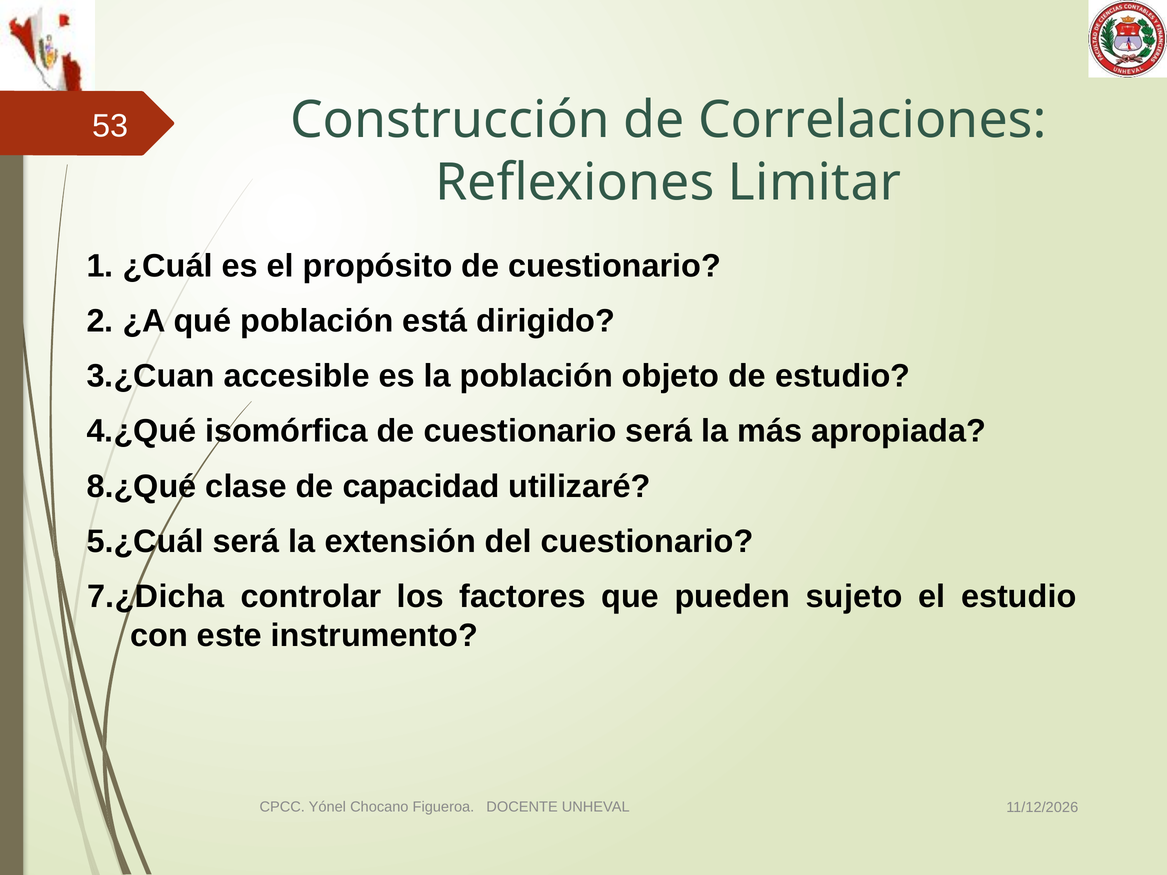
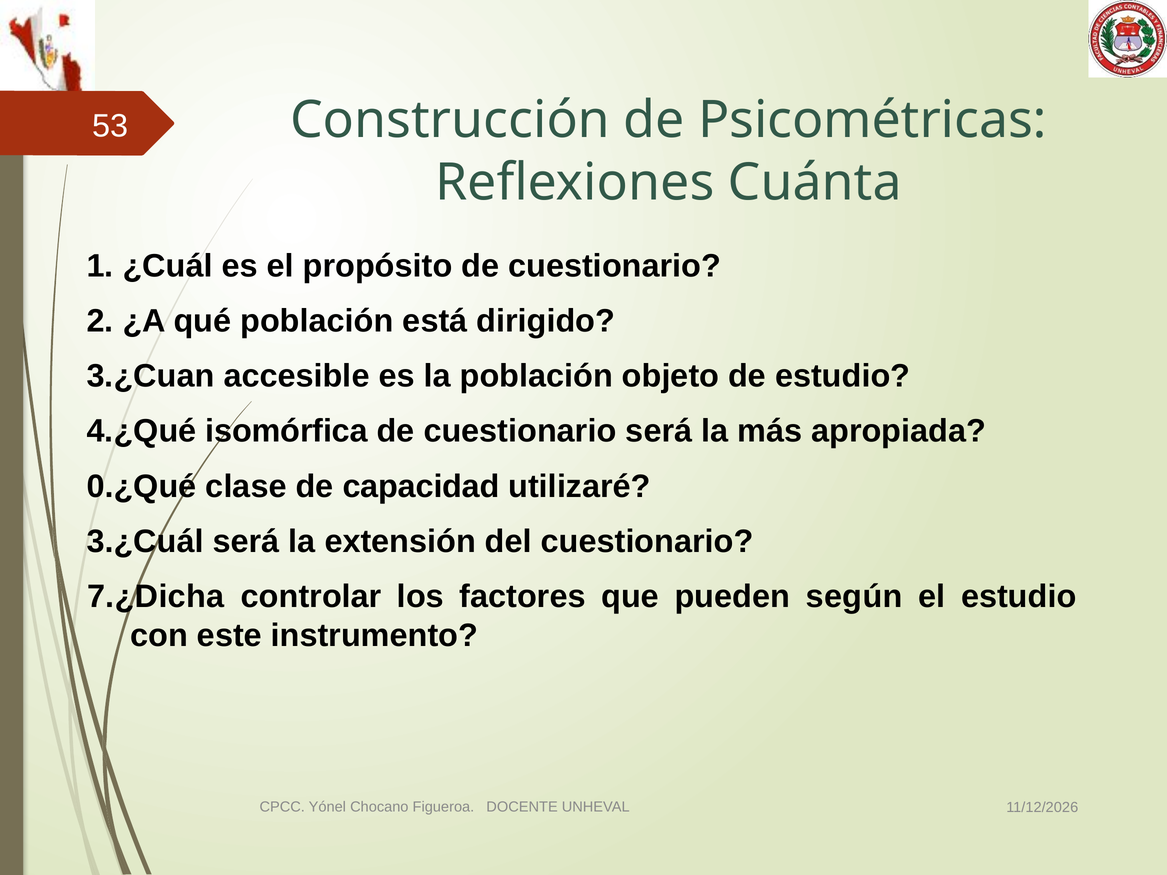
Correlaciones: Correlaciones -> Psicométricas
Limitar: Limitar -> Cuánta
8.¿Qué: 8.¿Qué -> 0.¿Qué
5.¿Cuál: 5.¿Cuál -> 3.¿Cuál
sujeto: sujeto -> según
